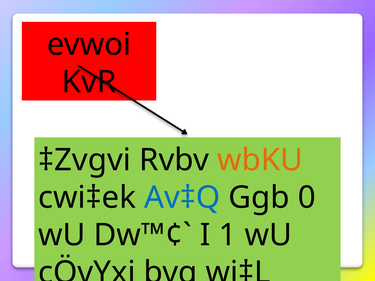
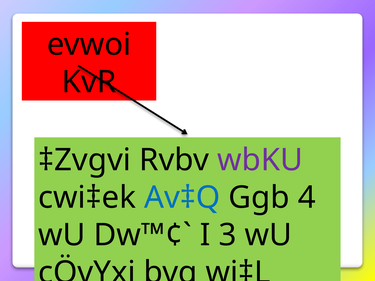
wbKU colour: orange -> purple
0: 0 -> 4
1: 1 -> 3
